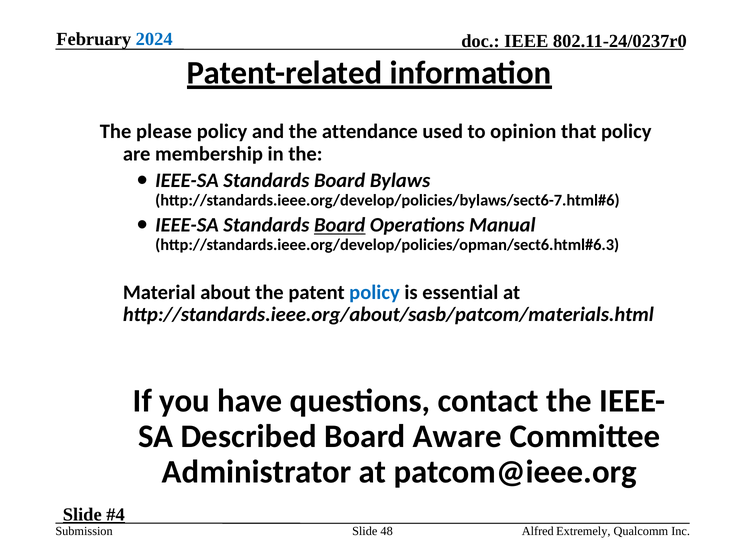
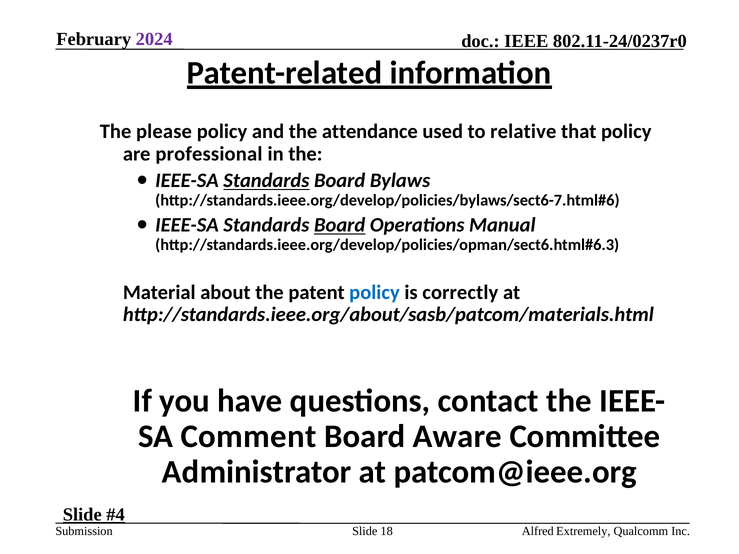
2024 colour: blue -> purple
opinion: opinion -> relative
membership: membership -> professional
Standards at (266, 181) underline: none -> present
essential: essential -> correctly
Described: Described -> Comment
48: 48 -> 18
